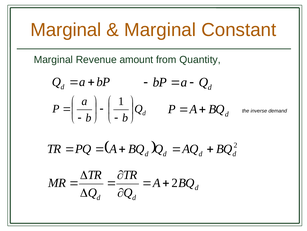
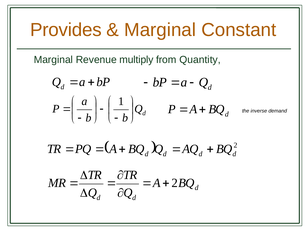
Marginal at (66, 30): Marginal -> Provides
amount: amount -> multiply
